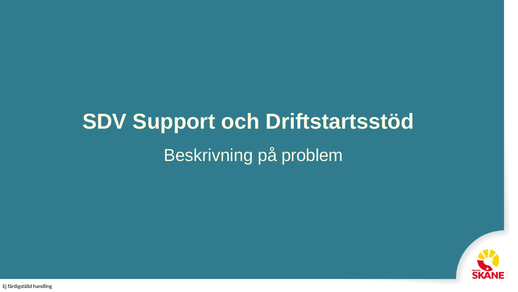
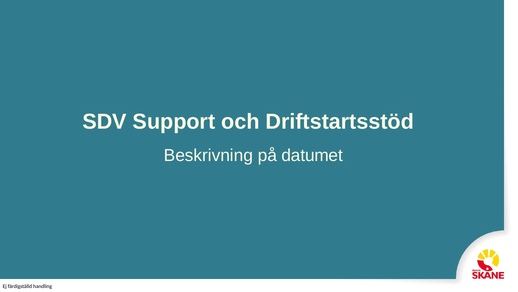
problem: problem -> datumet
